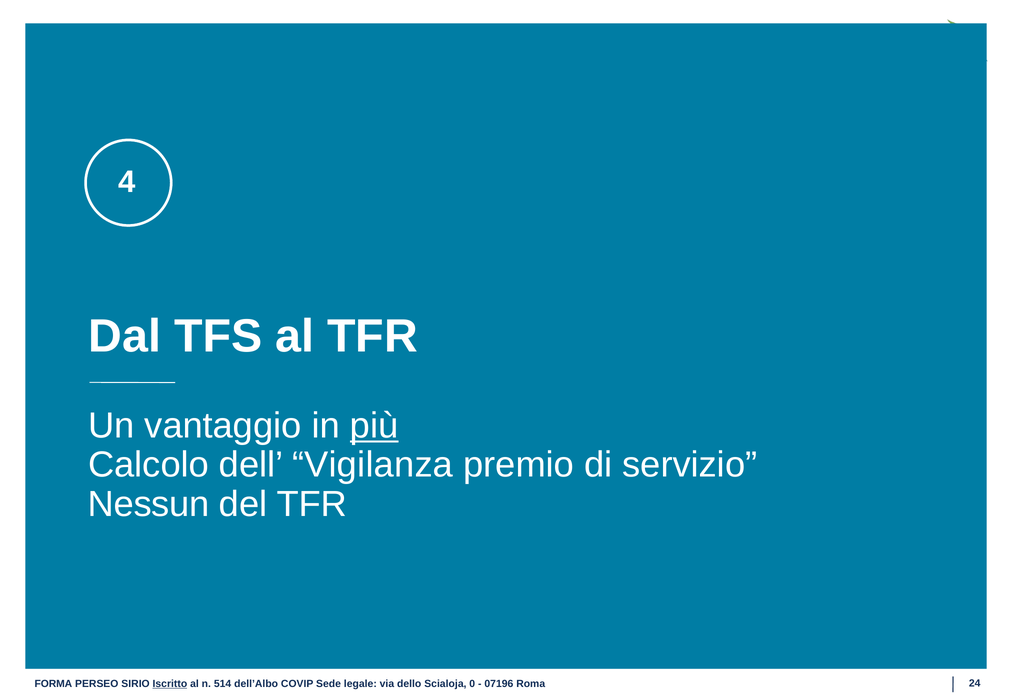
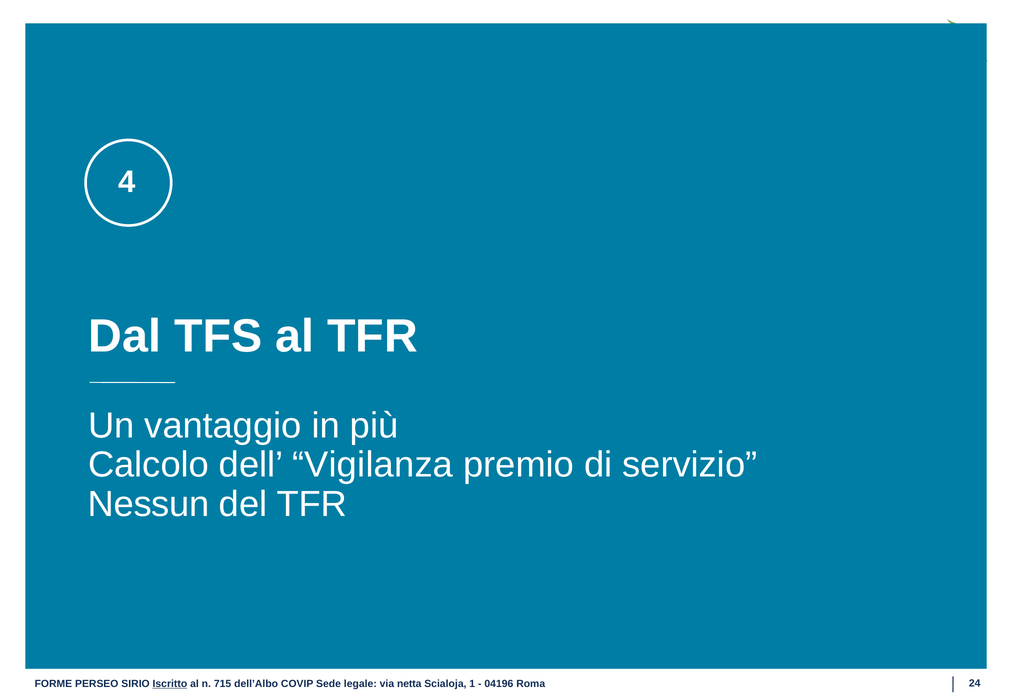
più underline: present -> none
FORMA: FORMA -> FORME
514: 514 -> 715
dello: dello -> netta
0: 0 -> 1
07196: 07196 -> 04196
